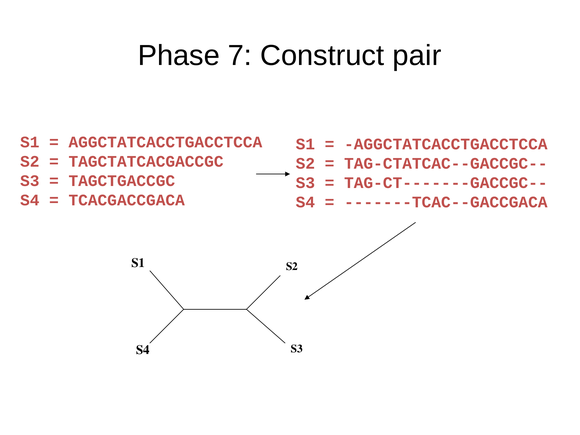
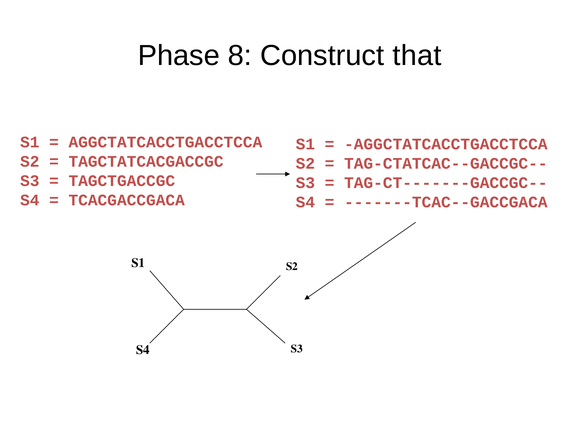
7: 7 -> 8
pair: pair -> that
